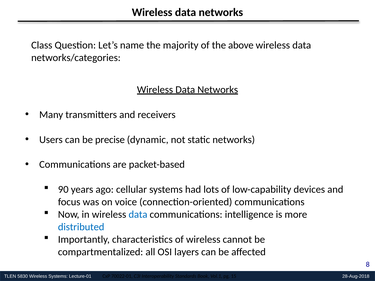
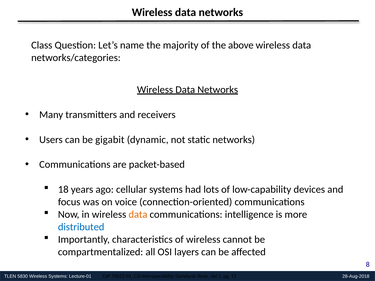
precise: precise -> gigabit
90: 90 -> 18
data at (138, 215) colour: blue -> orange
